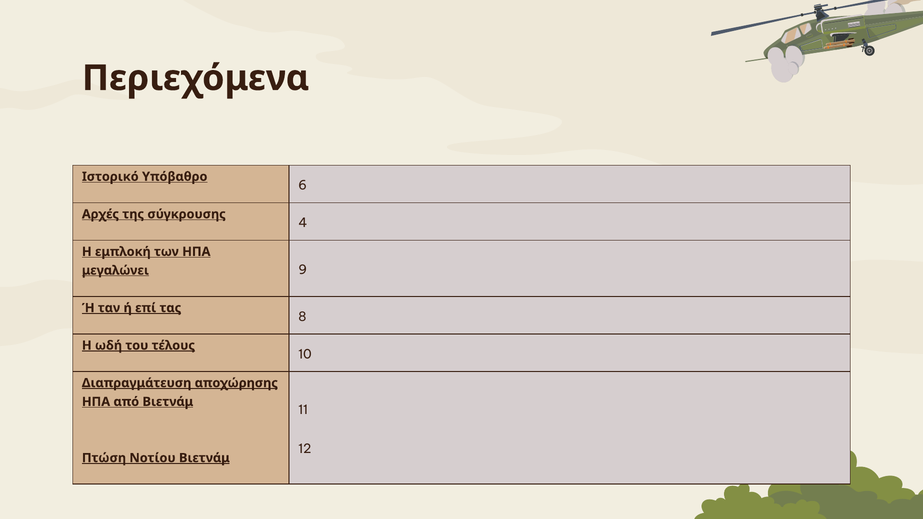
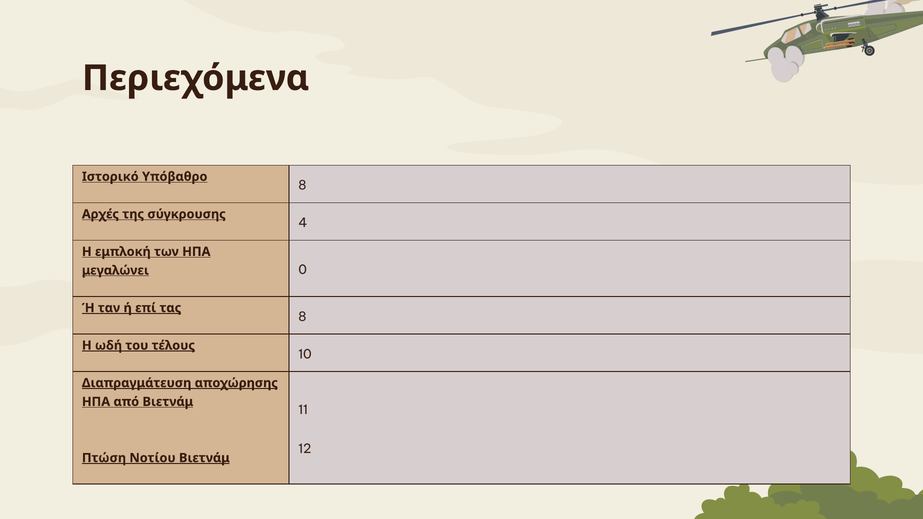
Υπόβαθρο 6: 6 -> 8
9: 9 -> 0
